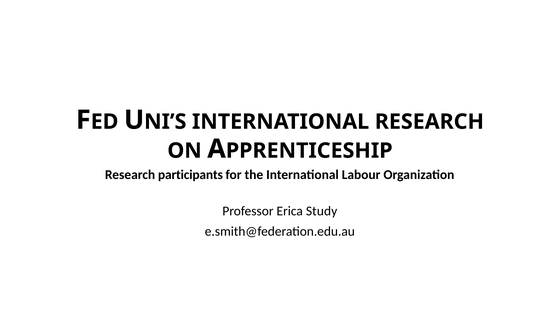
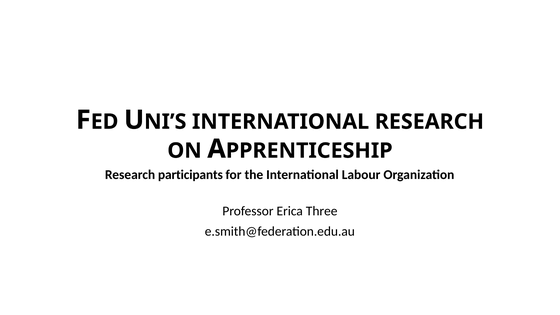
Study: Study -> Three
